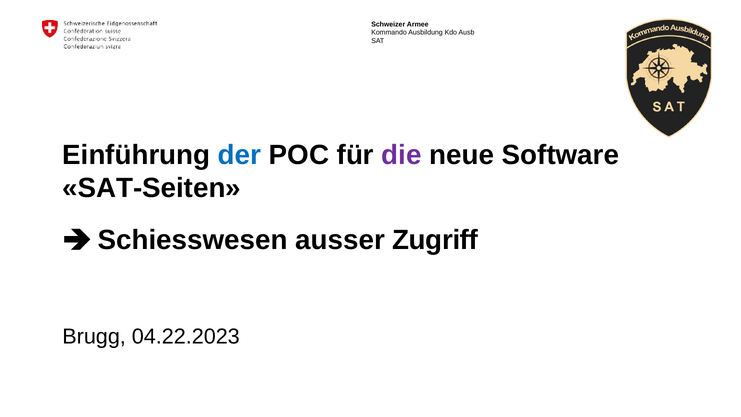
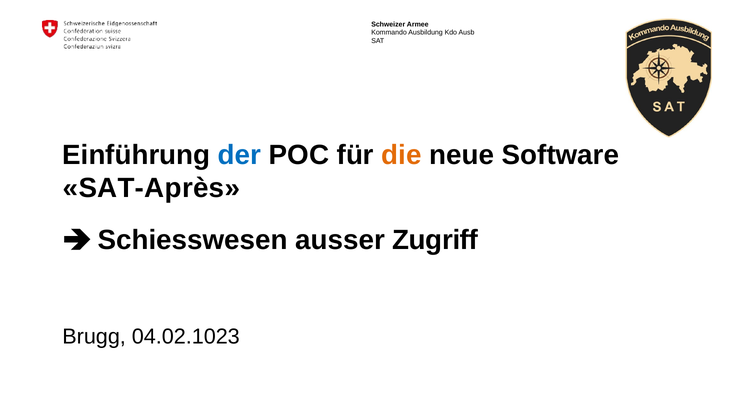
die colour: purple -> orange
SAT-Seiten: SAT-Seiten -> SAT-Après
04.22.2023: 04.22.2023 -> 04.02.1023
